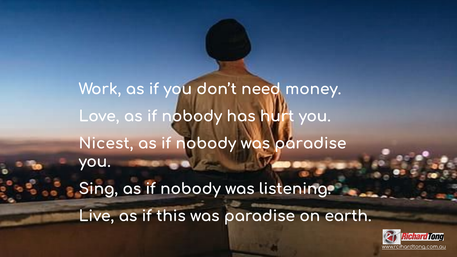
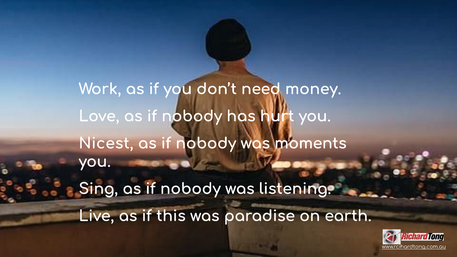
nobody was paradise: paradise -> moments
